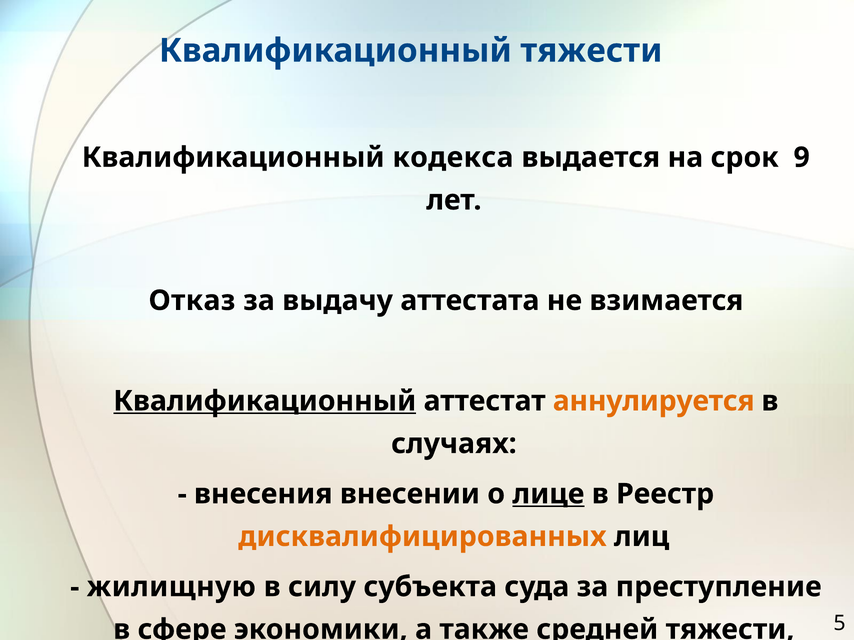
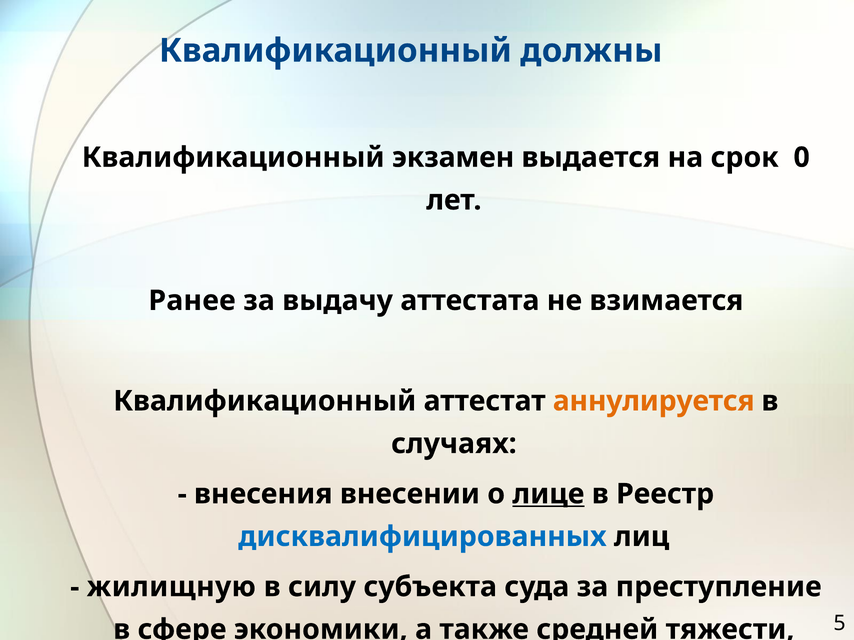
Квалификационный тяжести: тяжести -> должны
кодекса: кодекса -> экзамен
9: 9 -> 0
Отказ: Отказ -> Ранее
Квалификационный at (265, 401) underline: present -> none
дисквалифицированных colour: orange -> blue
